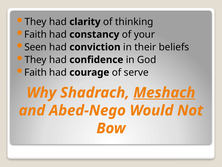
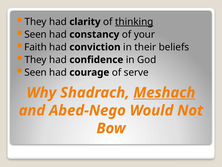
thinking underline: none -> present
Faith at (36, 34): Faith -> Seen
Seen: Seen -> Faith
Faith at (36, 72): Faith -> Seen
